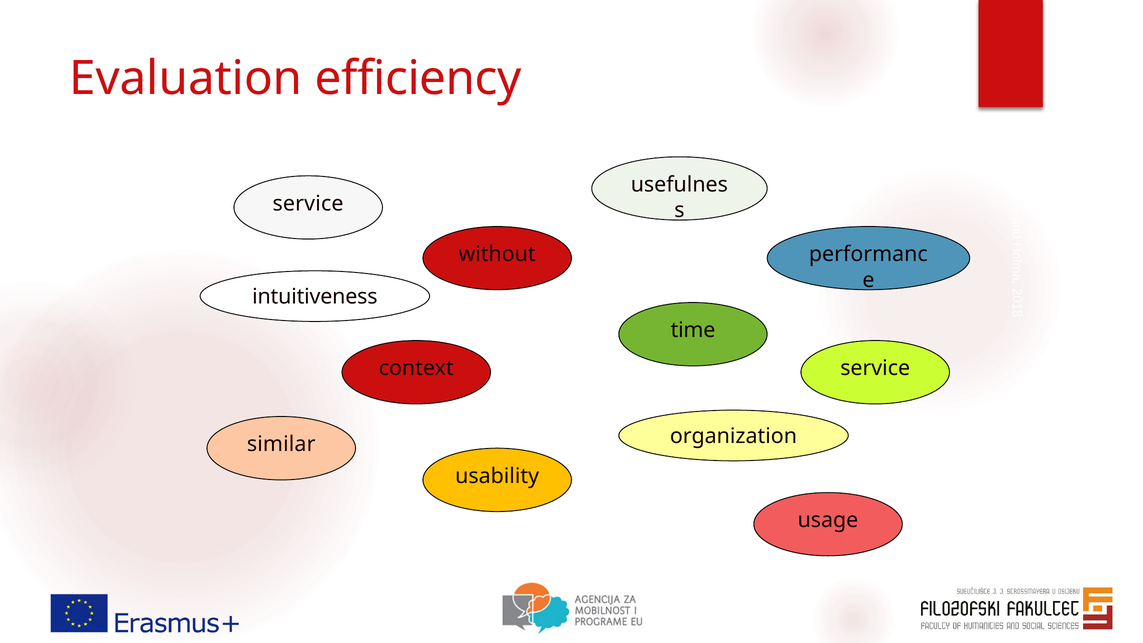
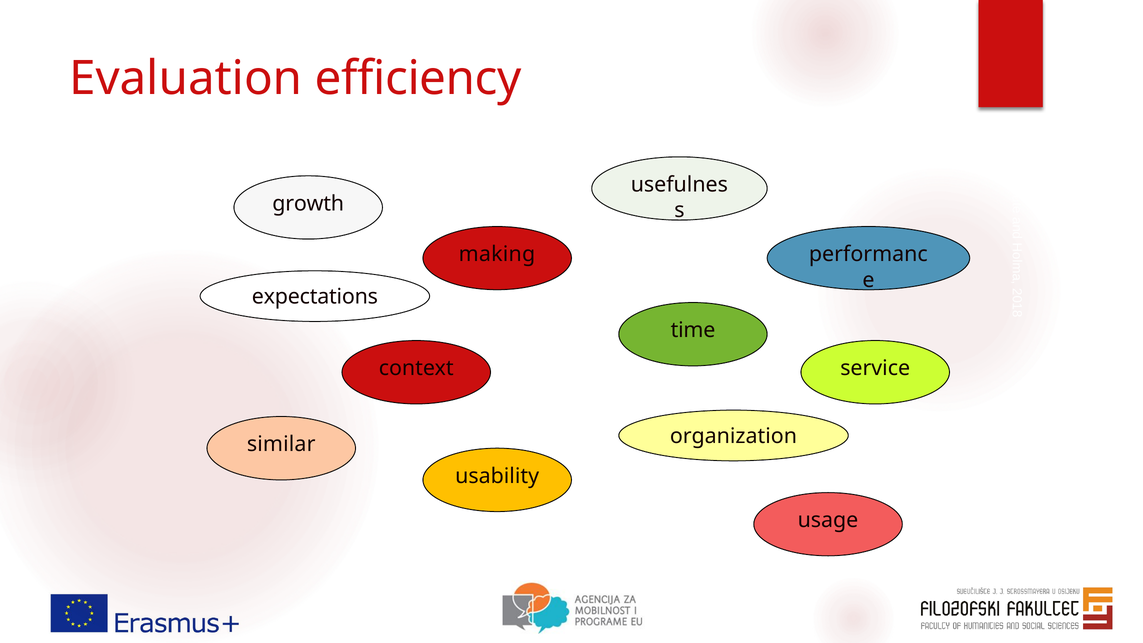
service at (308, 204): service -> growth
without: without -> making
intuitiveness: intuitiveness -> expectations
